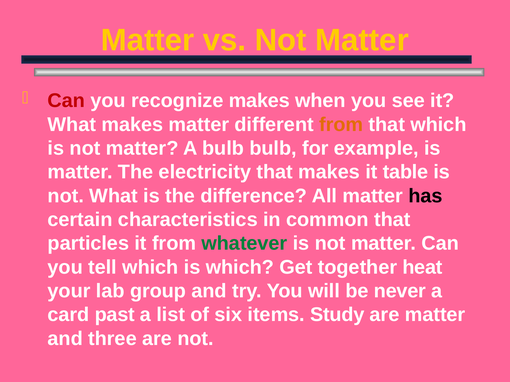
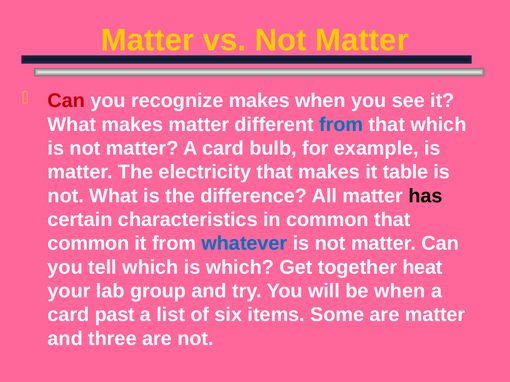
from at (341, 125) colour: orange -> blue
matter A bulb: bulb -> card
particles at (88, 244): particles -> common
whatever colour: green -> blue
be never: never -> when
Study: Study -> Some
